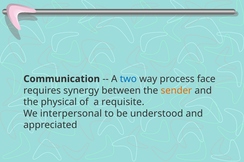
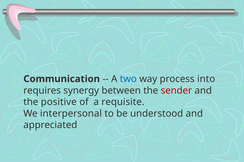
face: face -> into
sender colour: orange -> red
physical: physical -> positive
